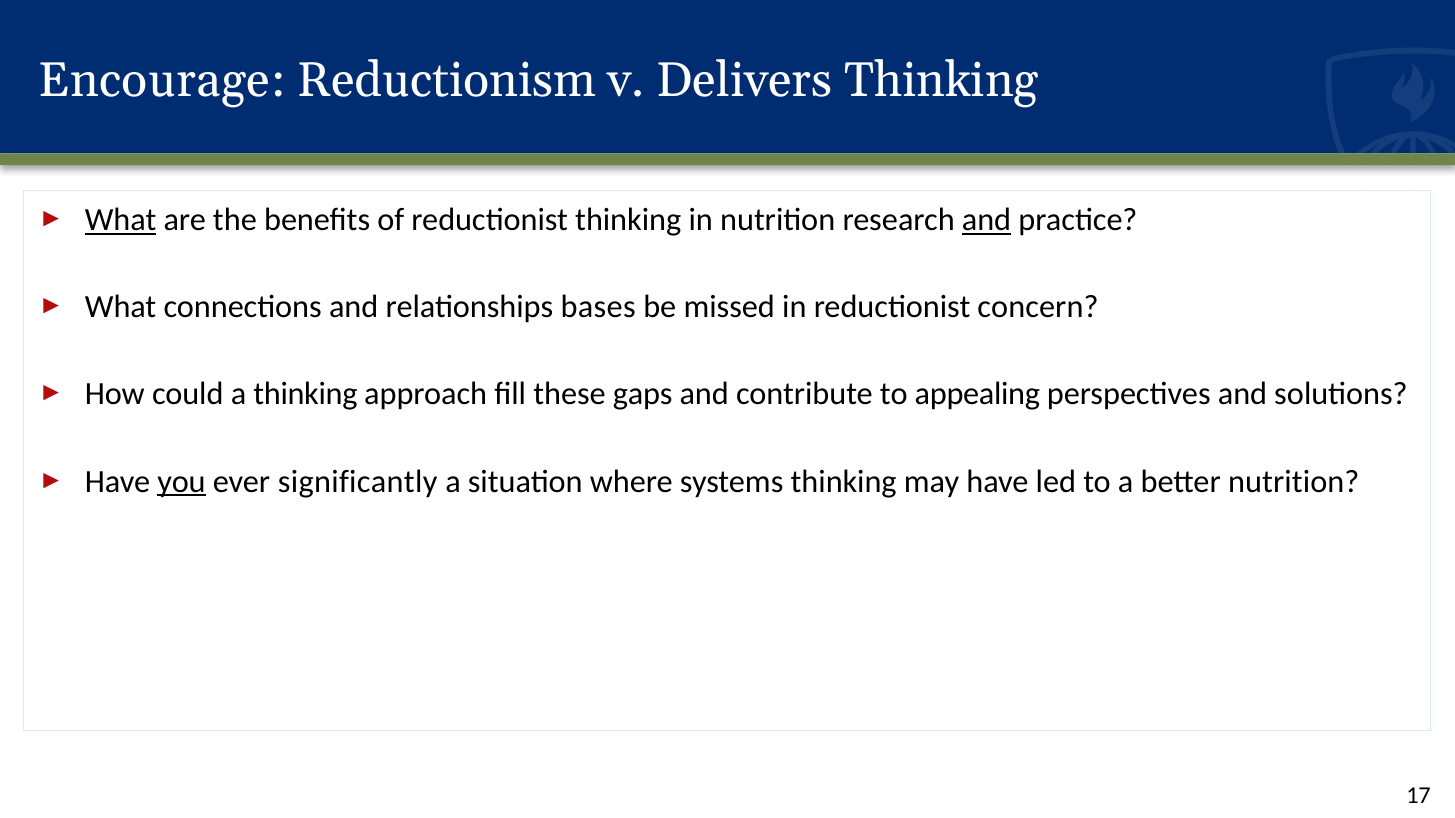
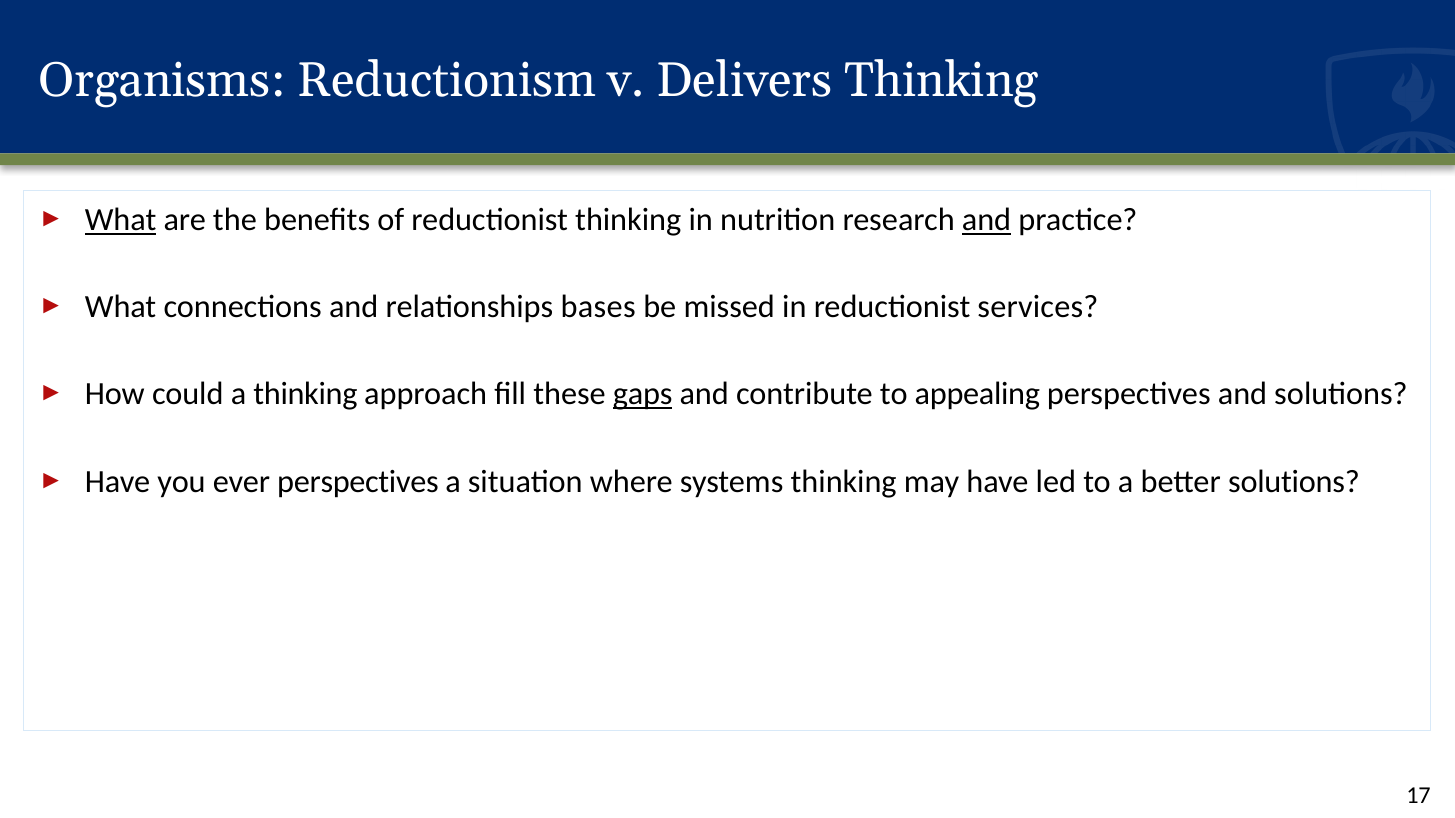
Encourage: Encourage -> Organisms
concern: concern -> services
gaps underline: none -> present
you underline: present -> none
ever significantly: significantly -> perspectives
better nutrition: nutrition -> solutions
